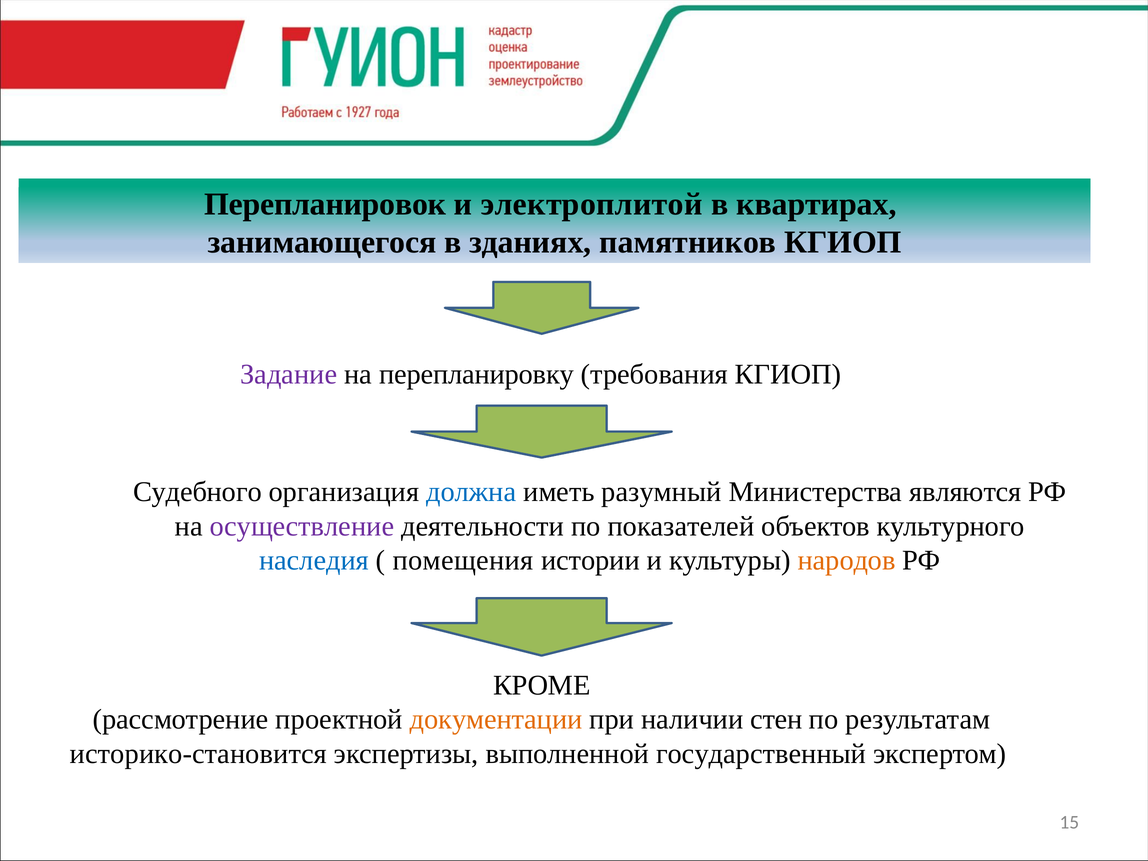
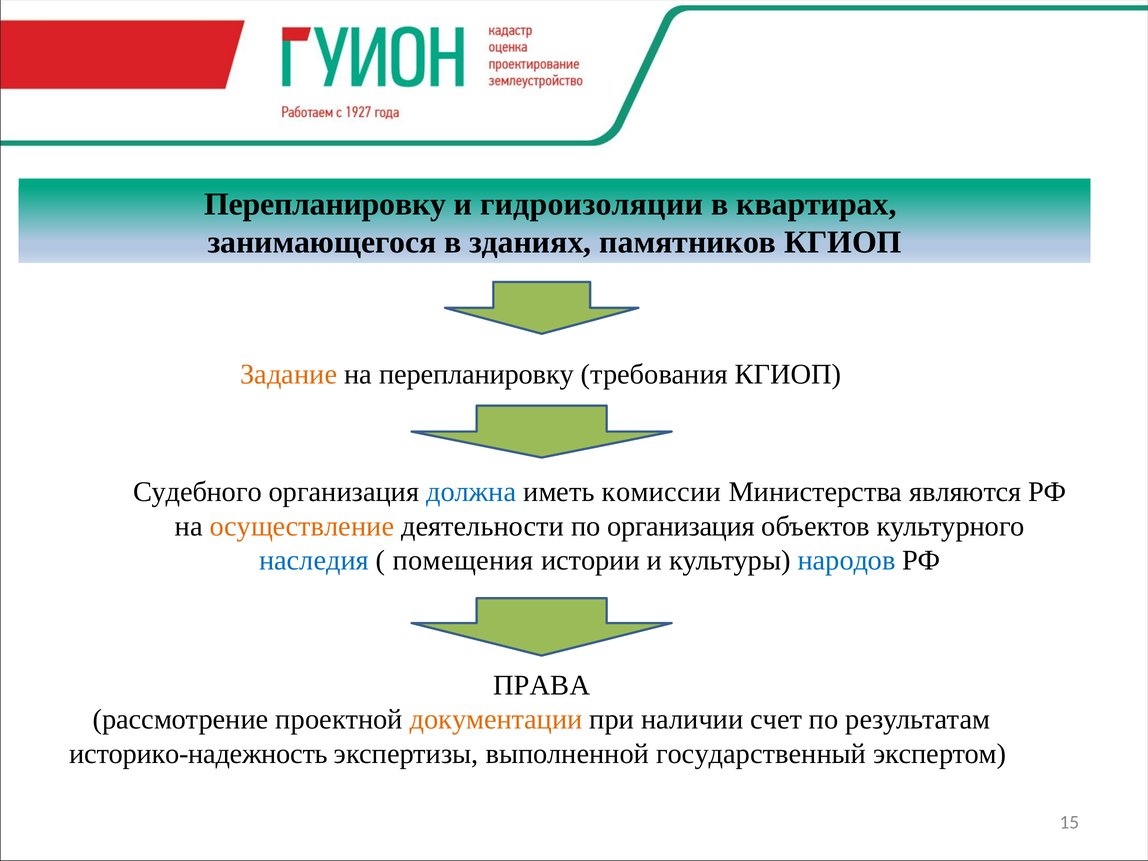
Перепланировок at (325, 204): Перепланировок -> Перепланировку
электроплитой: электроплитой -> гидроизоляции
Задание colour: purple -> orange
разумный: разумный -> комиссии
осуществление colour: purple -> orange
по показателей: показателей -> организация
народов colour: orange -> blue
КРОМЕ: КРОМЕ -> ПРАВА
стен: стен -> счет
историко-становится: историко-становится -> историко-надежность
